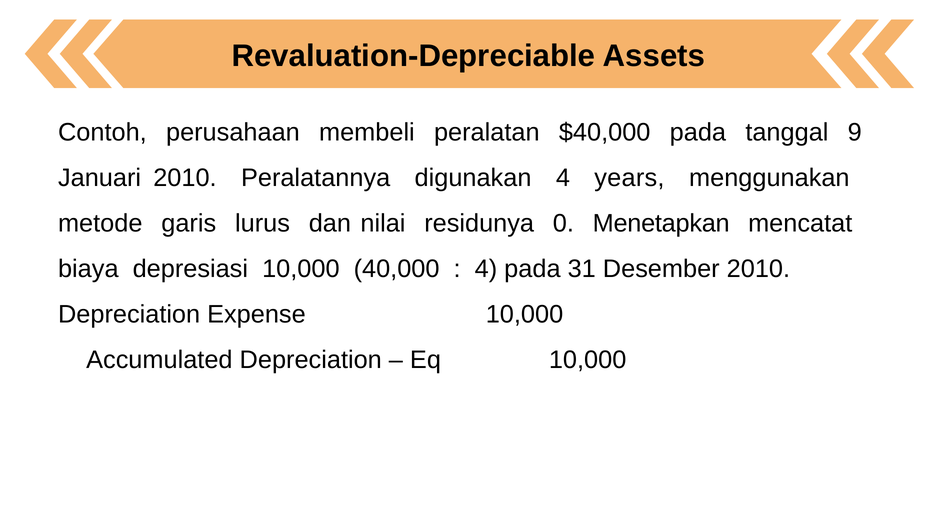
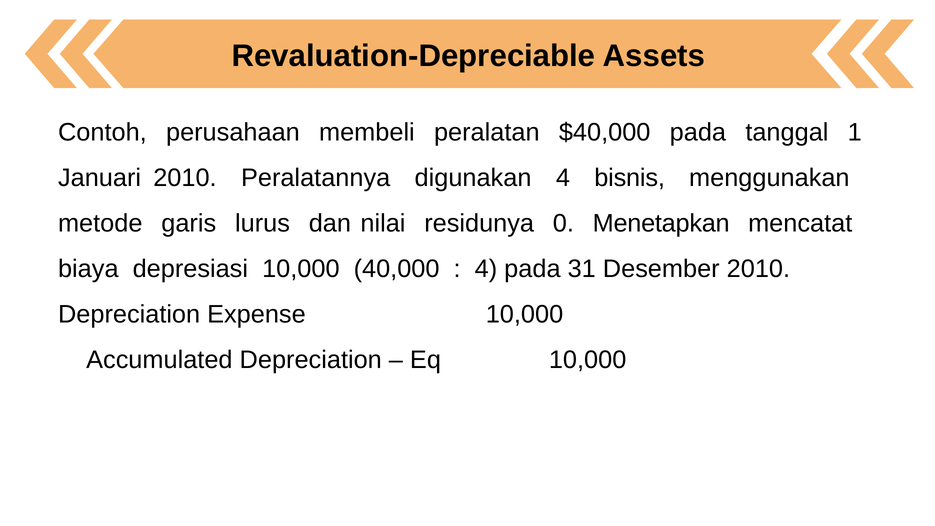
9: 9 -> 1
years: years -> bisnis
